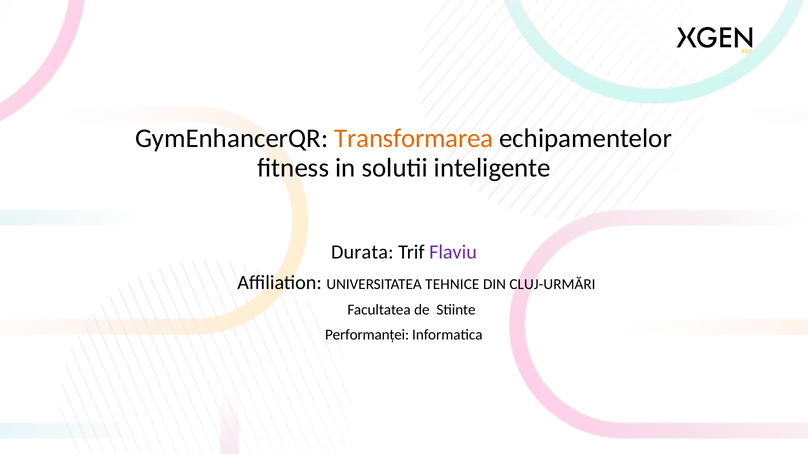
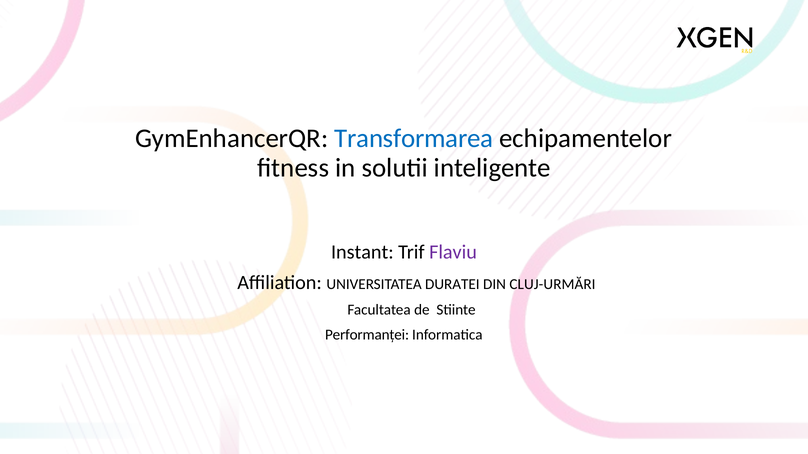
Transformarea colour: orange -> blue
Durata: Durata -> Instant
TEHNICE: TEHNICE -> DURATEI
